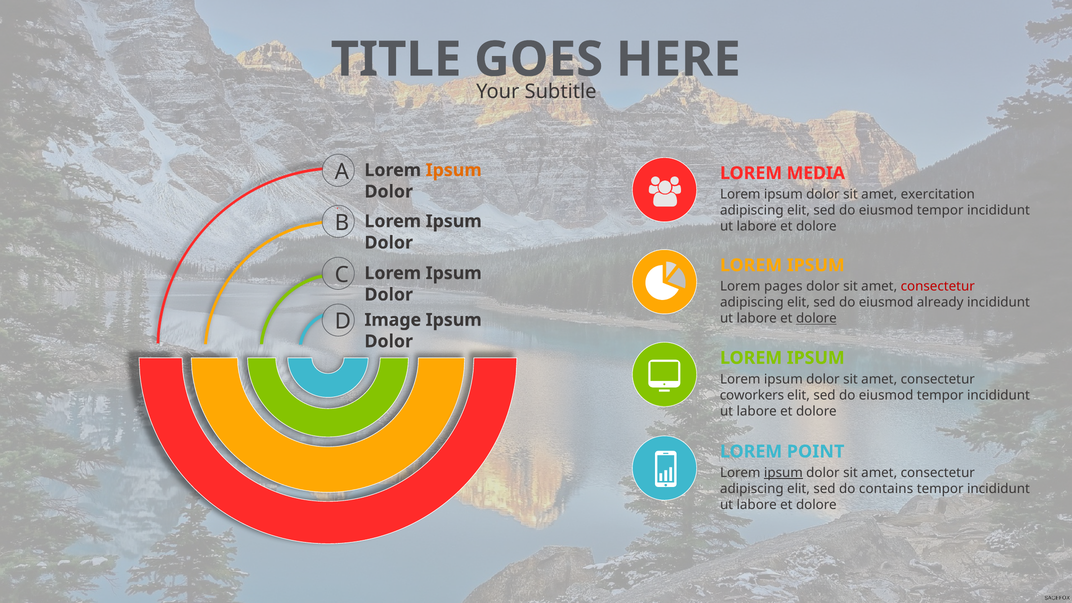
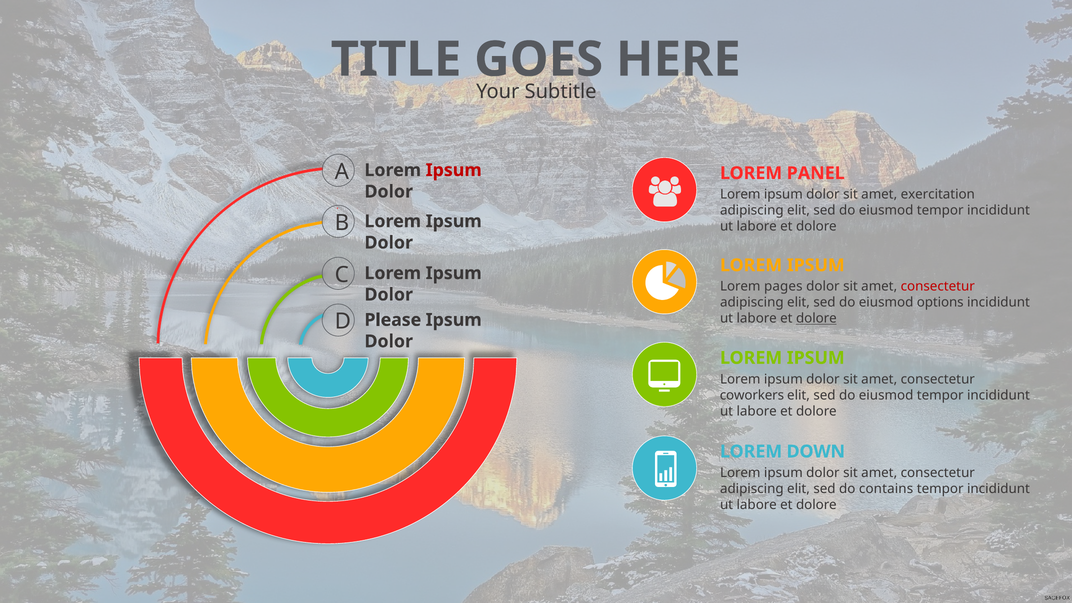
Ipsum at (454, 170) colour: orange -> red
MEDIA: MEDIA -> PANEL
already: already -> options
Image: Image -> Please
POINT: POINT -> DOWN
ipsum at (783, 473) underline: present -> none
